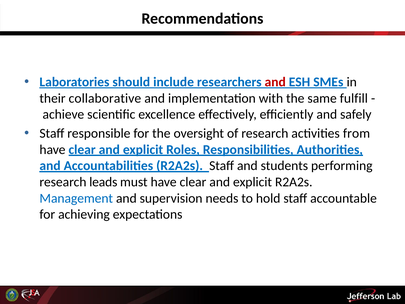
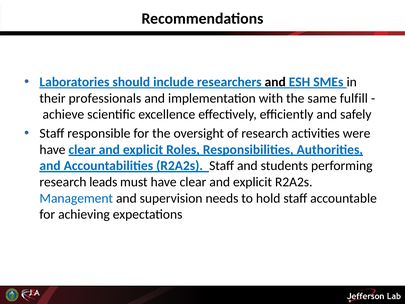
and at (275, 82) colour: red -> black
collaborative: collaborative -> professionals
from: from -> were
